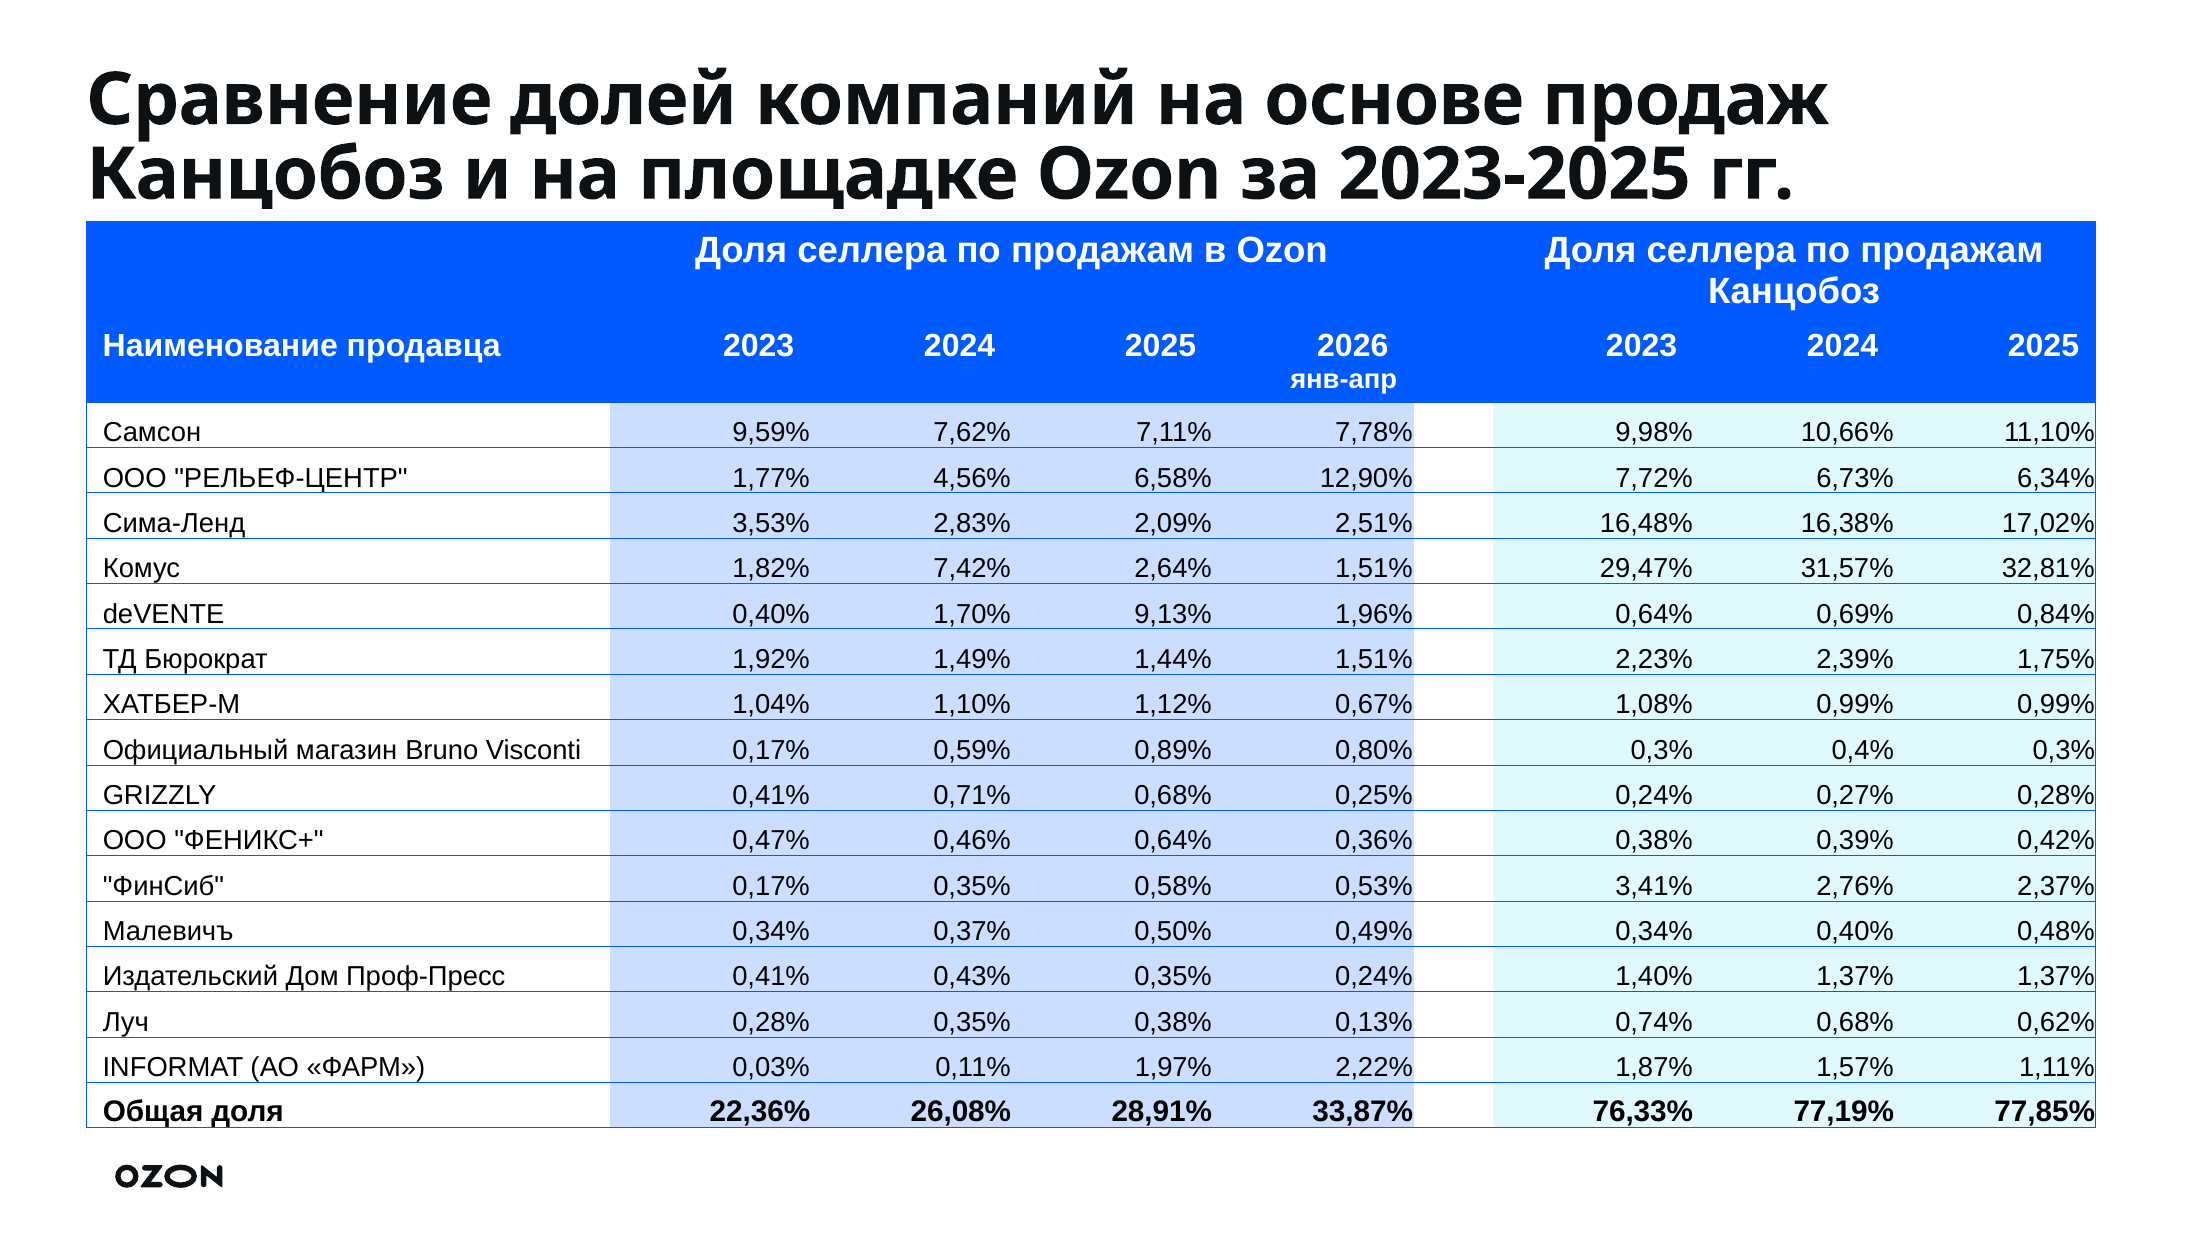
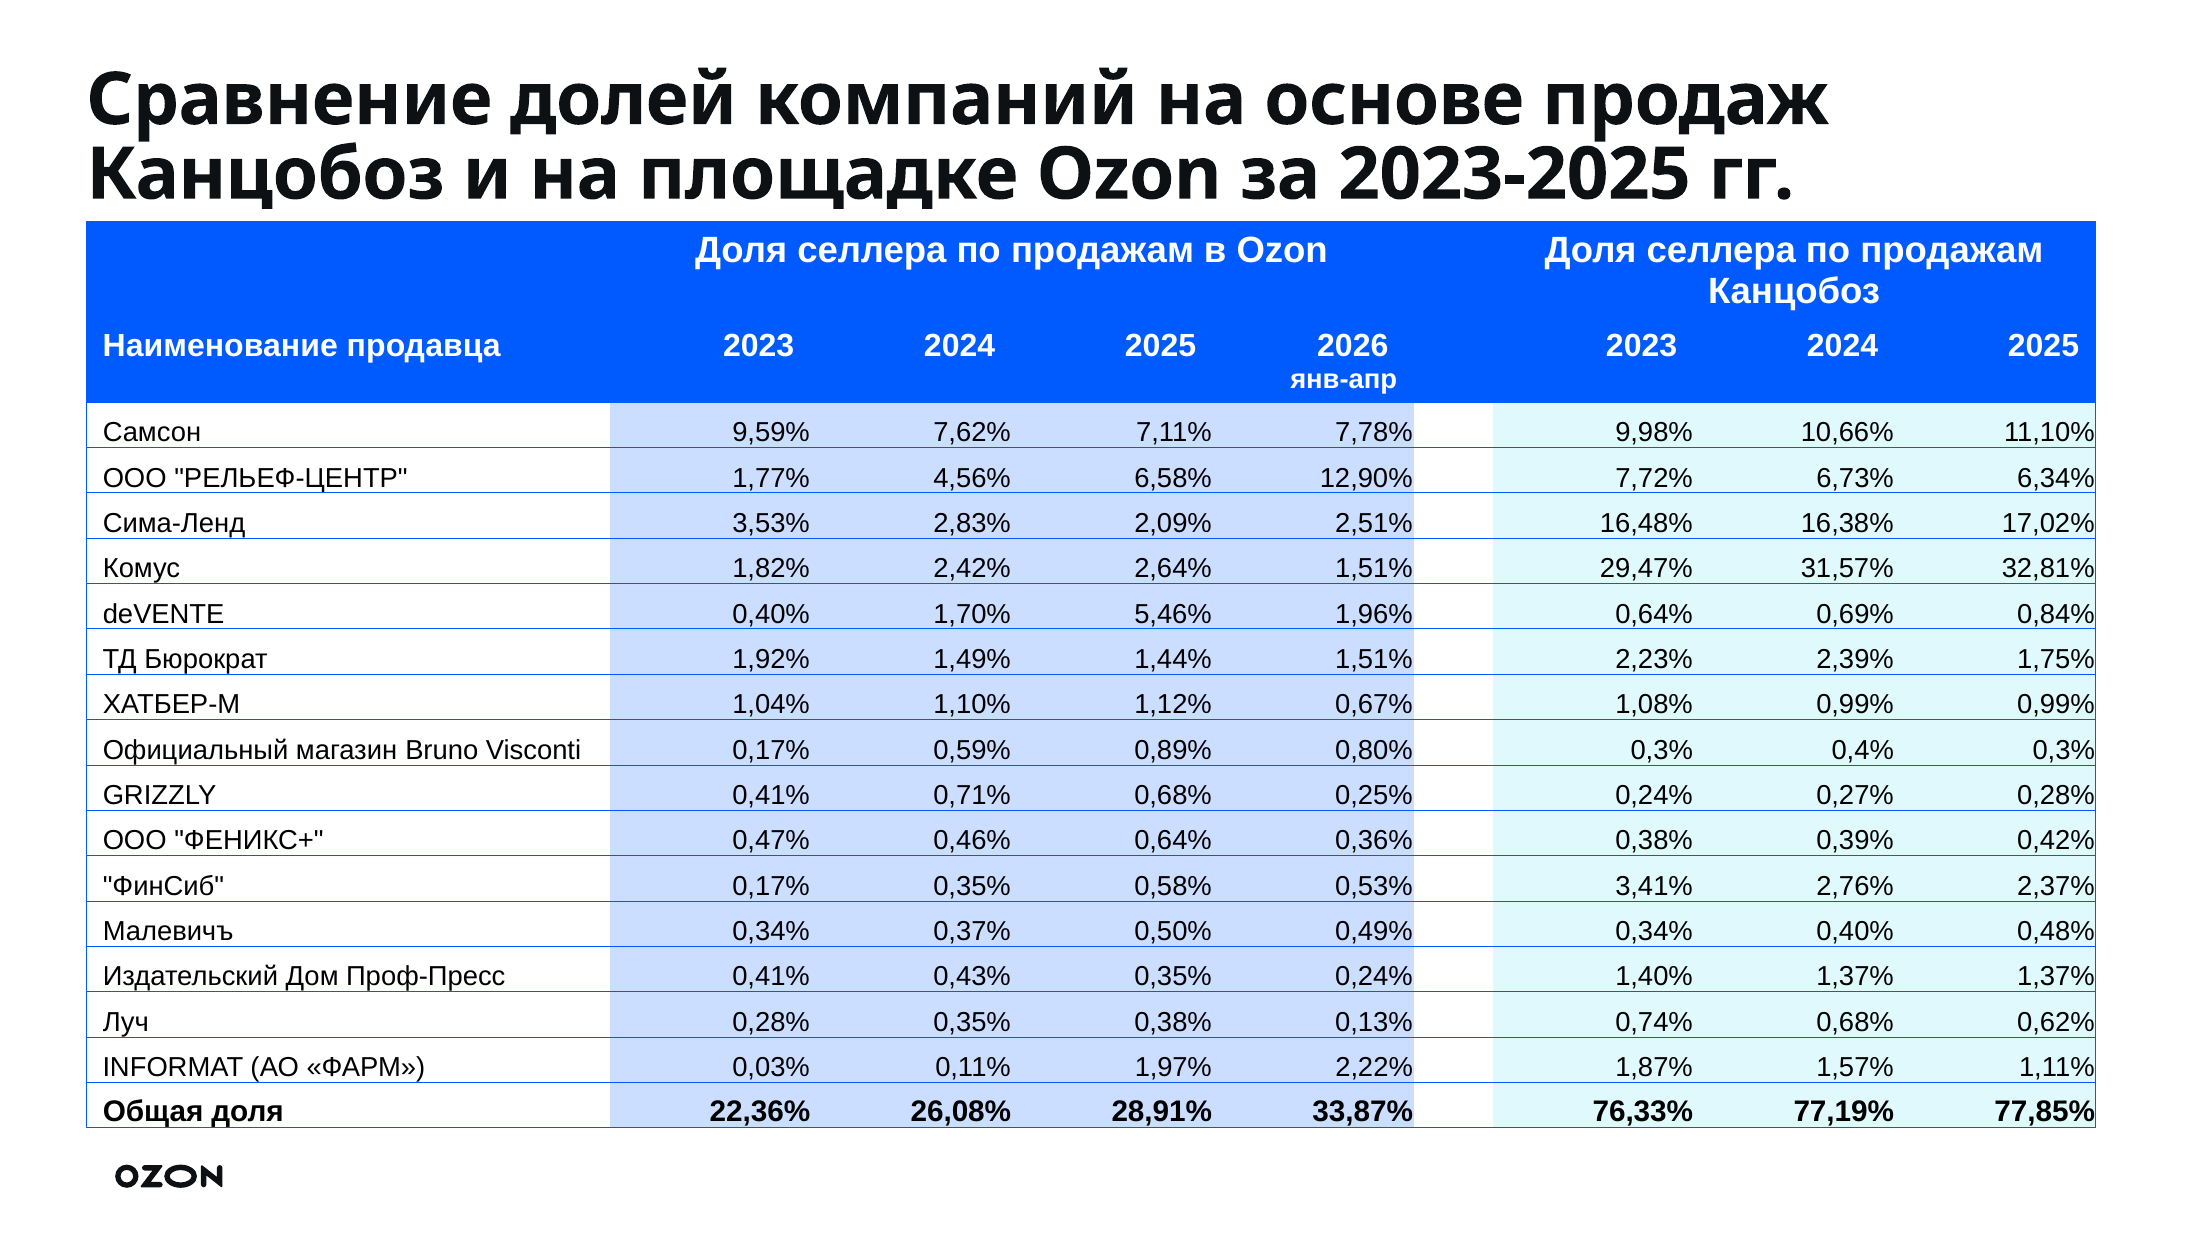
7,42%: 7,42% -> 2,42%
9,13%: 9,13% -> 5,46%
